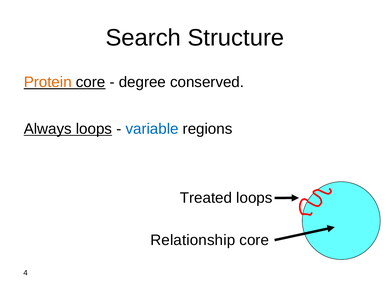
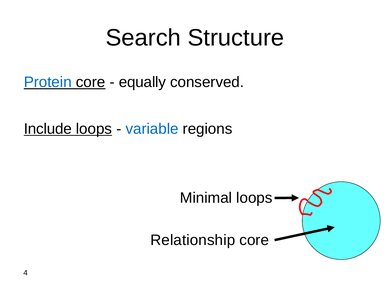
Protein colour: orange -> blue
degree: degree -> equally
Always: Always -> Include
Treated: Treated -> Minimal
